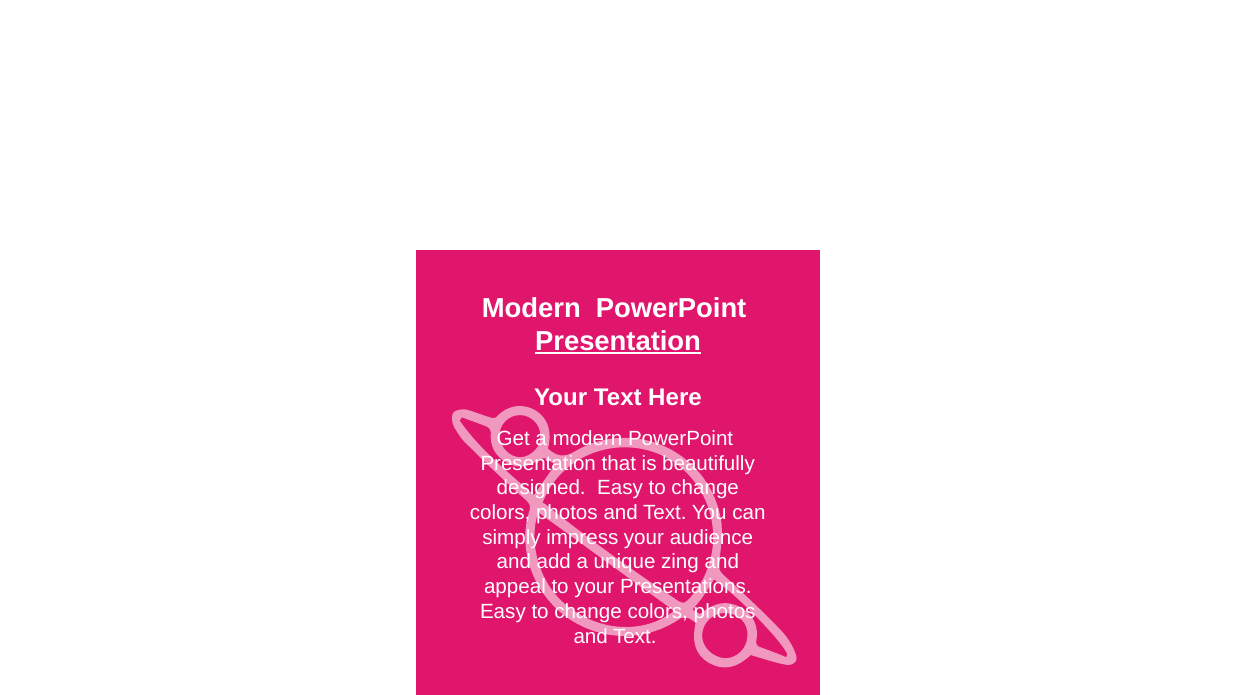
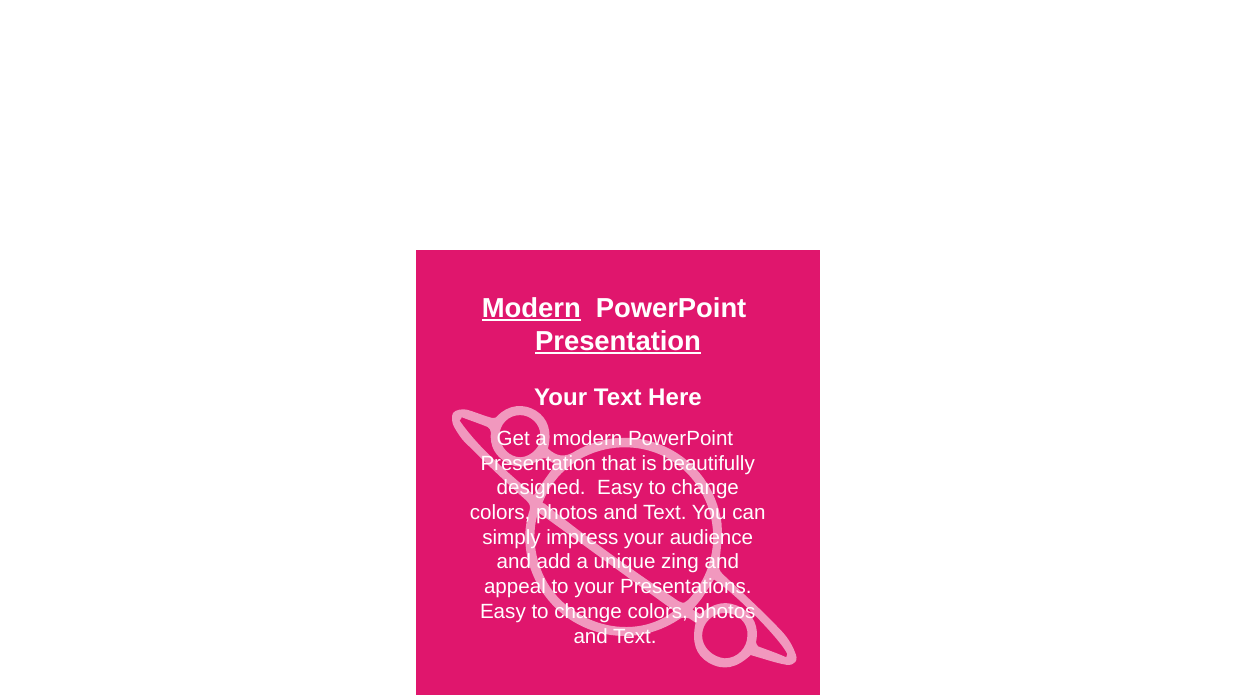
Modern at (531, 309) underline: none -> present
